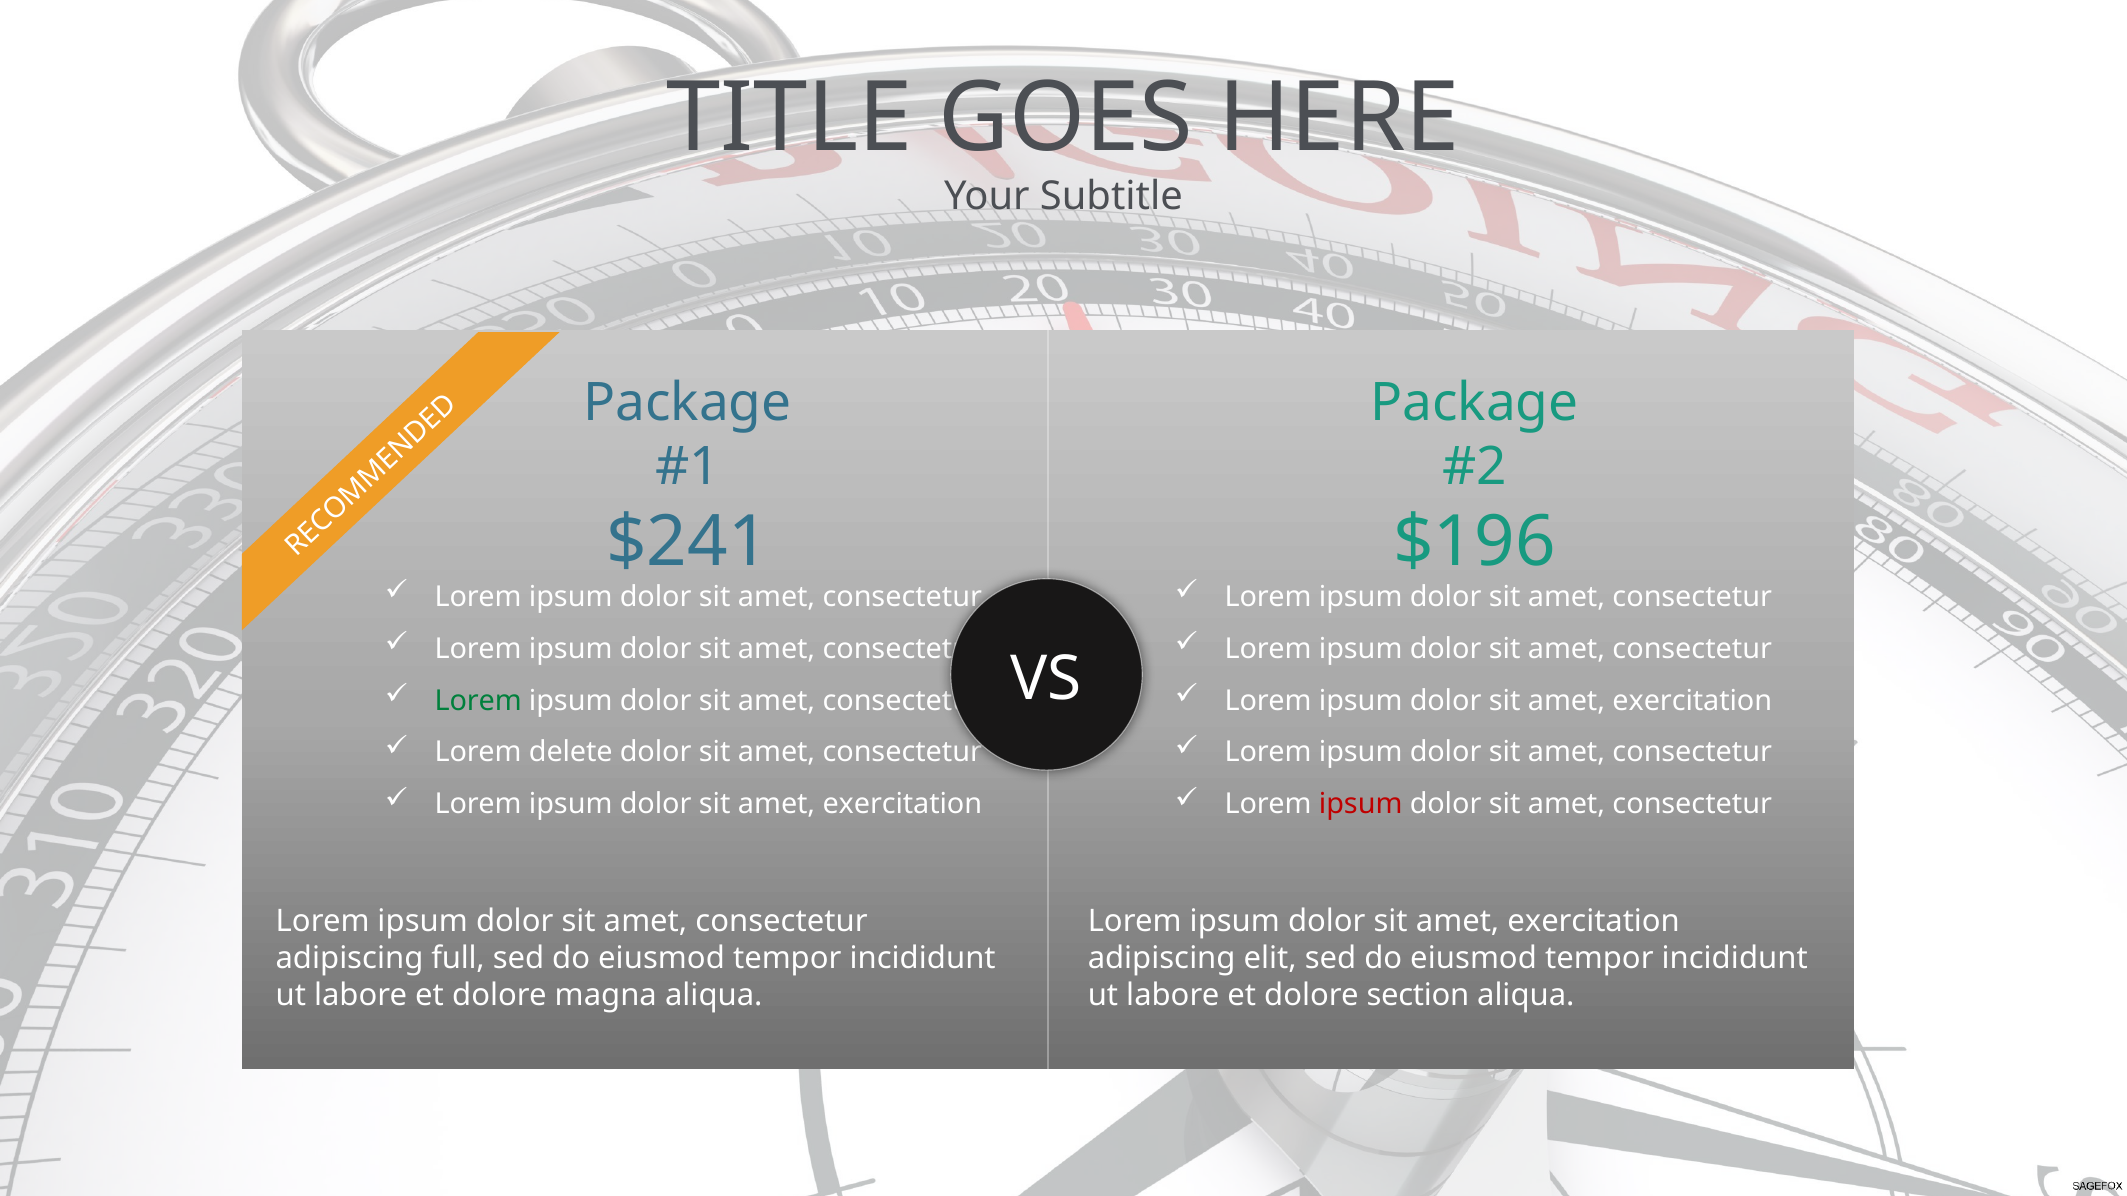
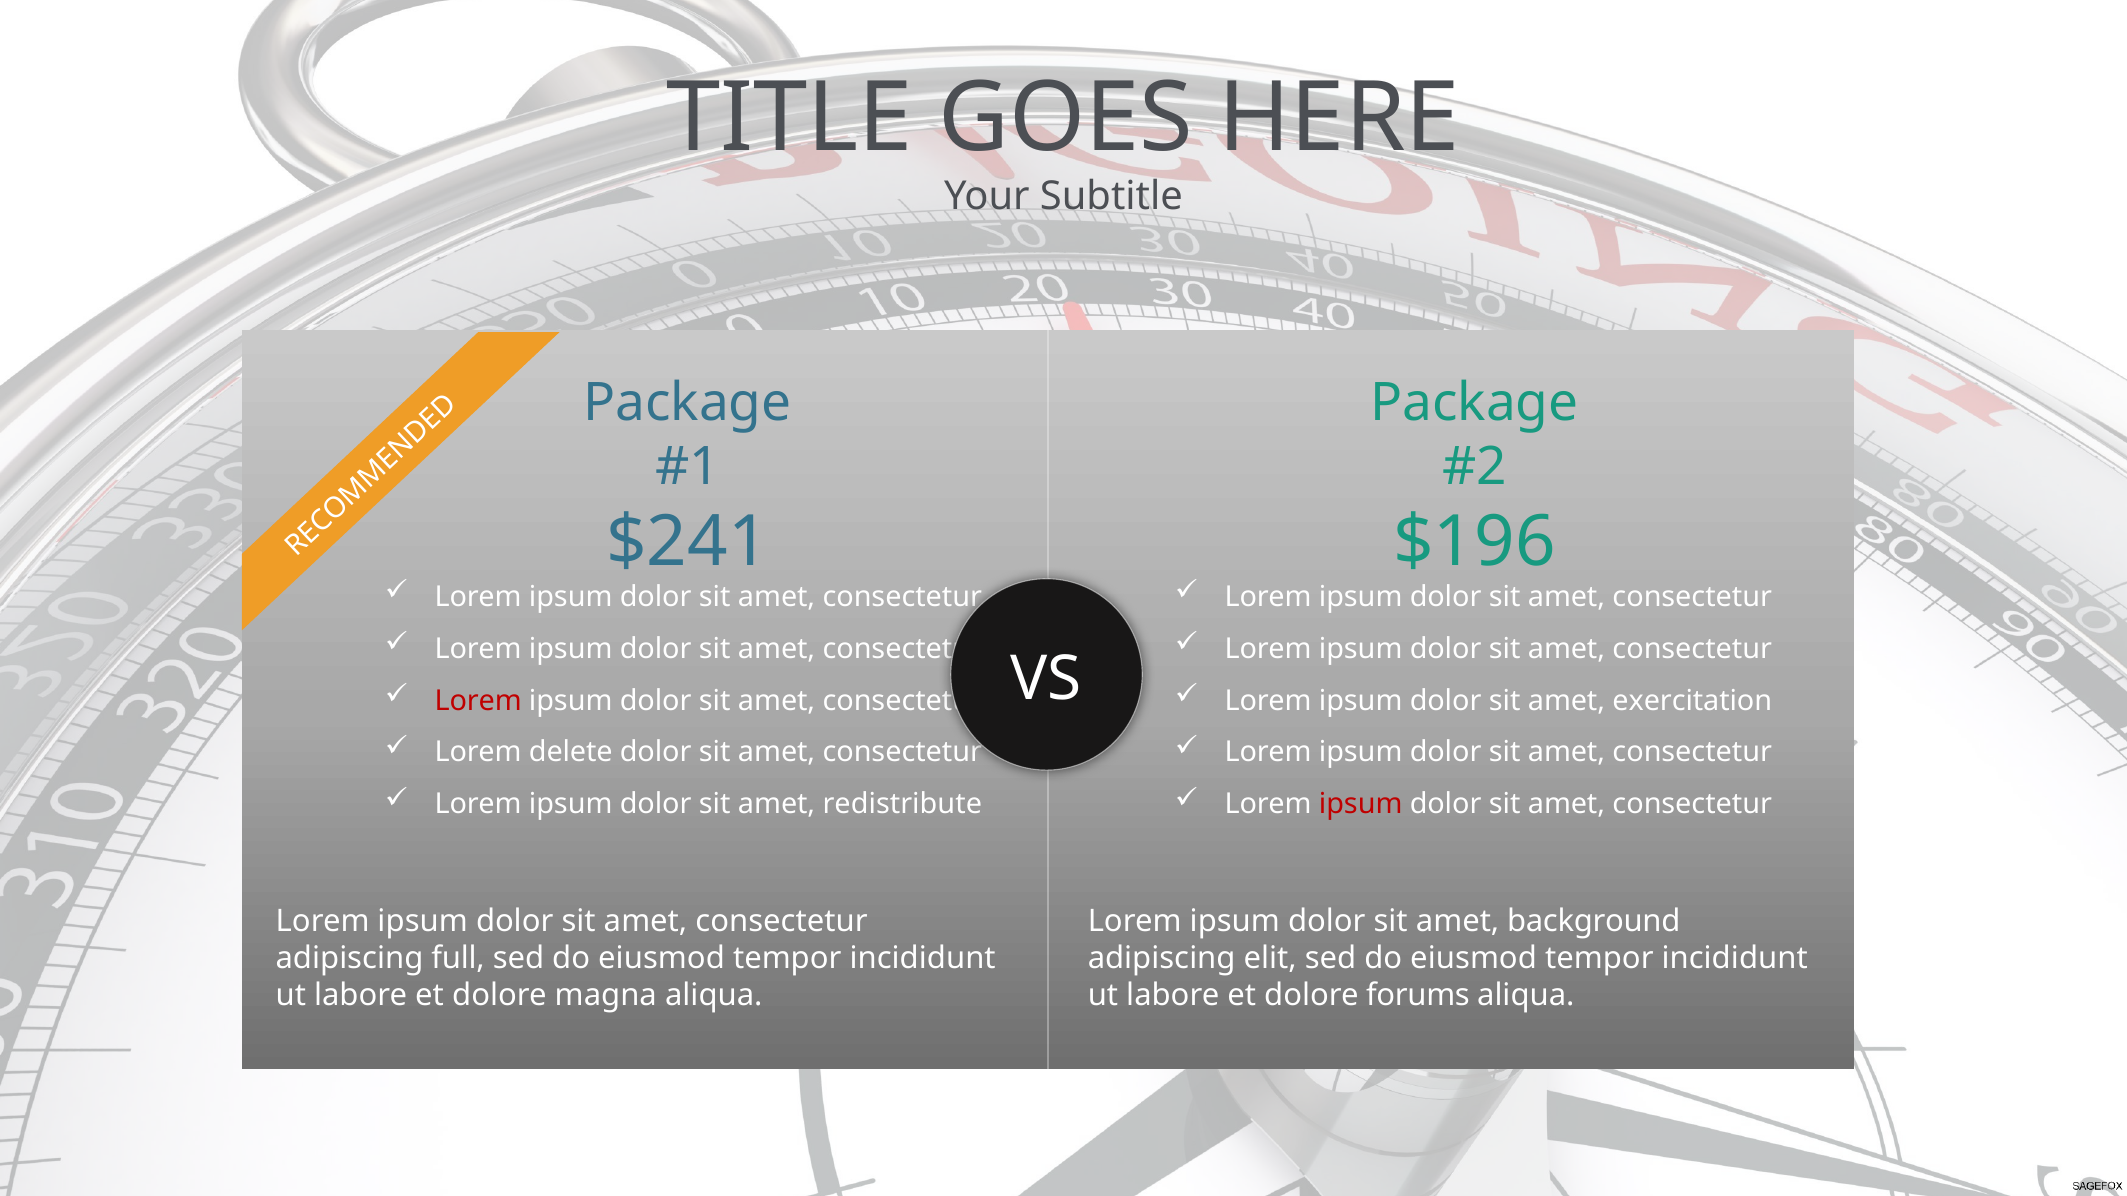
Lorem at (478, 701) colour: green -> red
exercitation at (902, 805): exercitation -> redistribute
exercitation at (1594, 921): exercitation -> background
section: section -> forums
